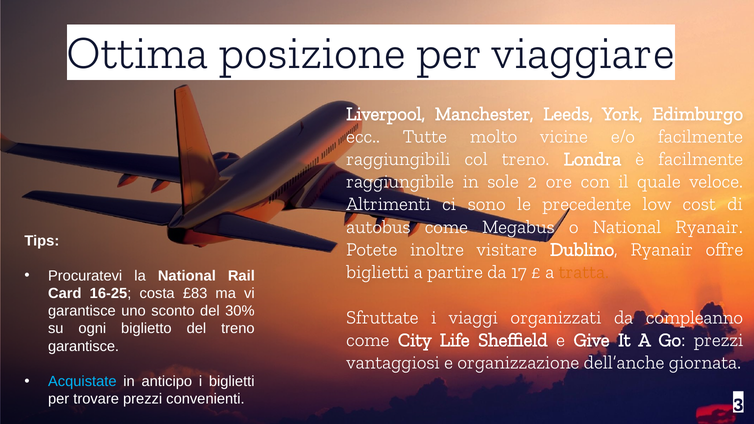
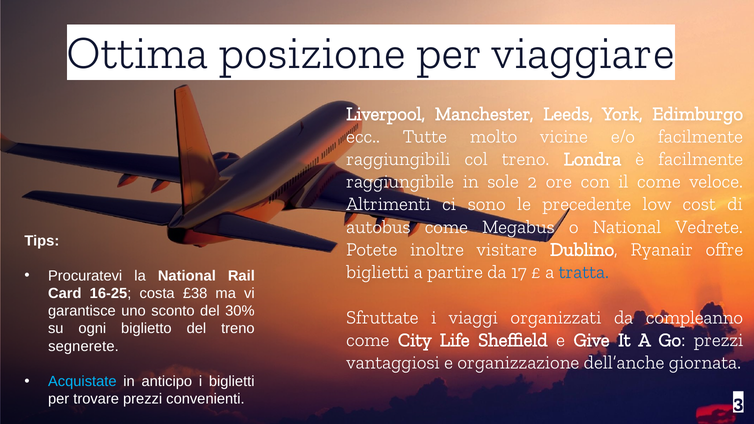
il quale: quale -> come
National Ryanair: Ryanair -> Vedrete
tratta colour: orange -> blue
£83: £83 -> £38
garantisce at (84, 346): garantisce -> segnerete
